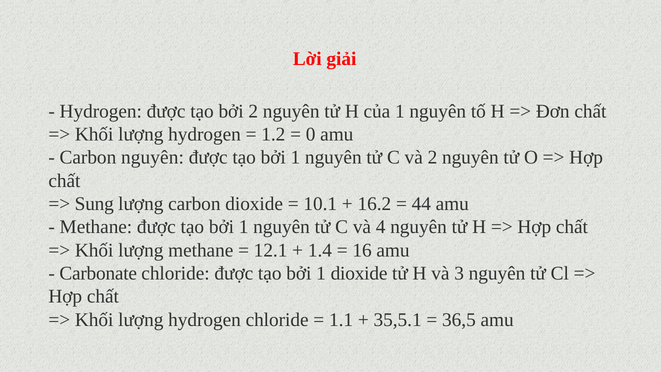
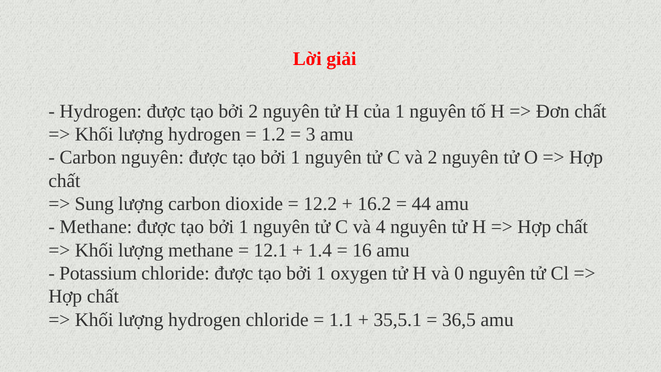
0: 0 -> 3
10.1: 10.1 -> 12.2
Carbonate: Carbonate -> Potassium
1 dioxide: dioxide -> oxygen
3: 3 -> 0
